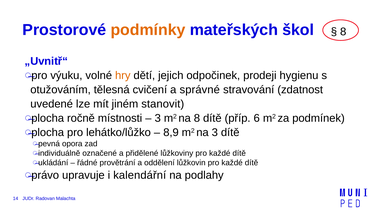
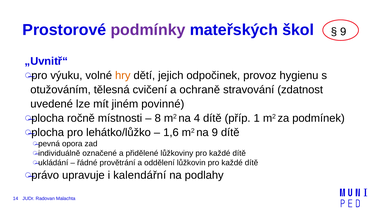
podmínky colour: orange -> purple
8 at (343, 32): 8 -> 9
prodeji: prodeji -> provoz
správné: správné -> ochraně
stanovit: stanovit -> povinné
3 at (158, 118): 3 -> 8
na 8: 8 -> 4
6: 6 -> 1
8,9: 8,9 -> 1,6
na 3: 3 -> 9
